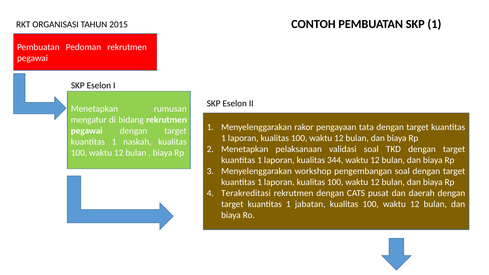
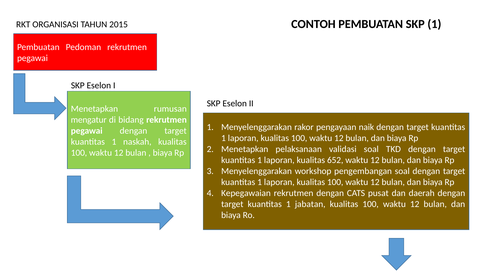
tata: tata -> naik
344: 344 -> 652
Terakreditasi: Terakreditasi -> Kepegawaian
